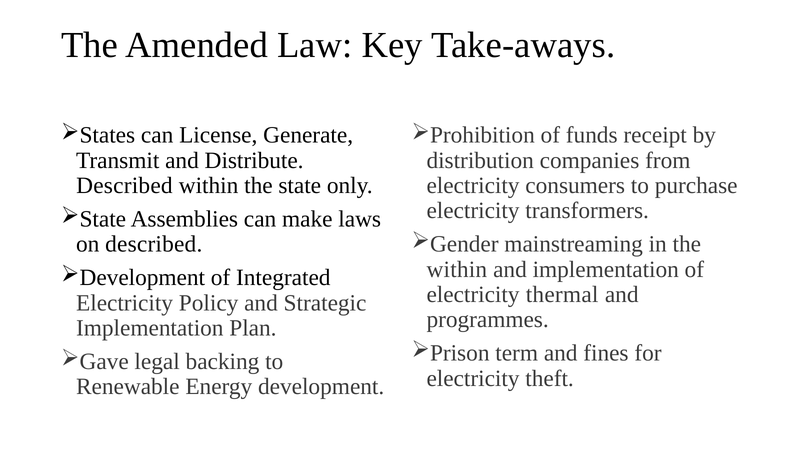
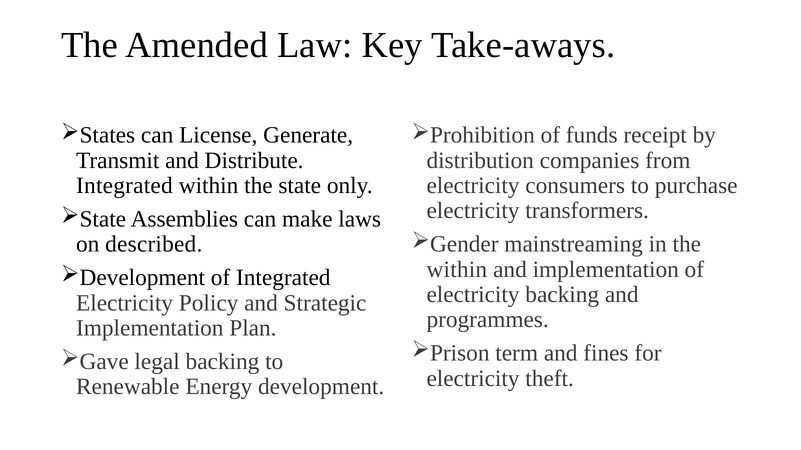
Described at (124, 186): Described -> Integrated
electricity thermal: thermal -> backing
